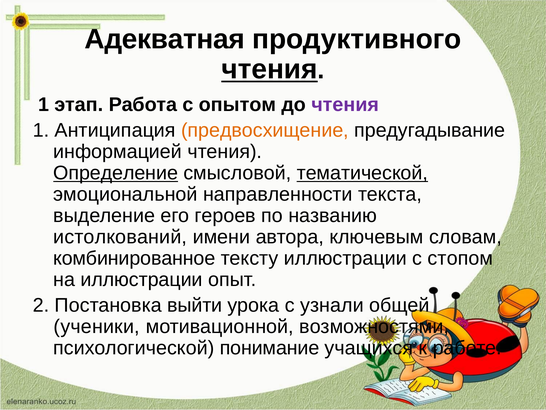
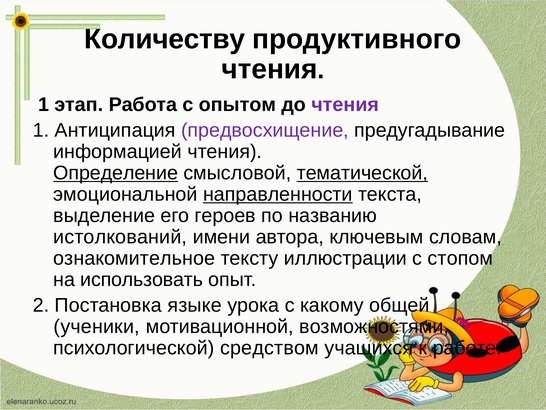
Адекватная: Адекватная -> Количеству
чтения at (270, 69) underline: present -> none
предвосхищение colour: orange -> purple
направленности underline: none -> present
комбинированное: комбинированное -> ознакомительное
на иллюстрации: иллюстрации -> использовать
выйти: выйти -> языке
узнали: узнали -> какому
понимание: понимание -> средством
